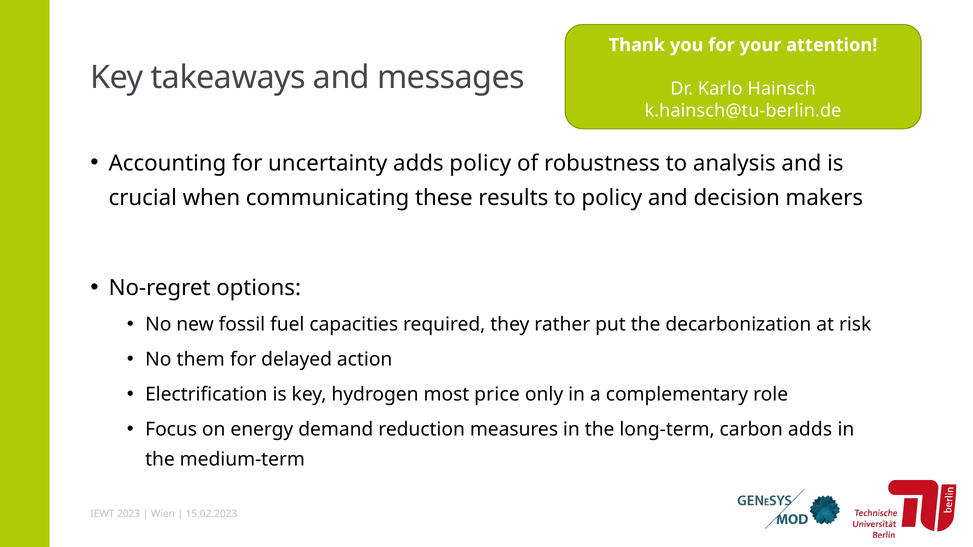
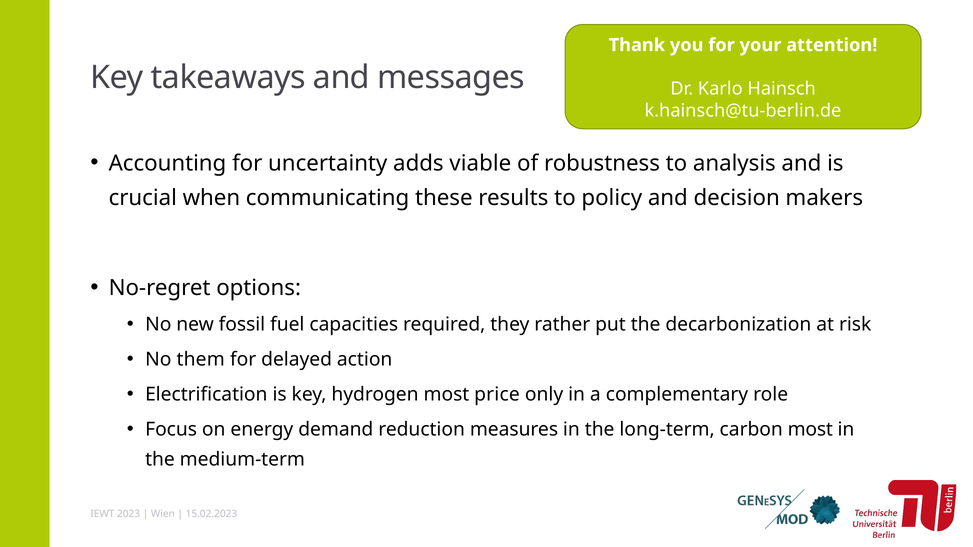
adds policy: policy -> viable
carbon adds: adds -> most
